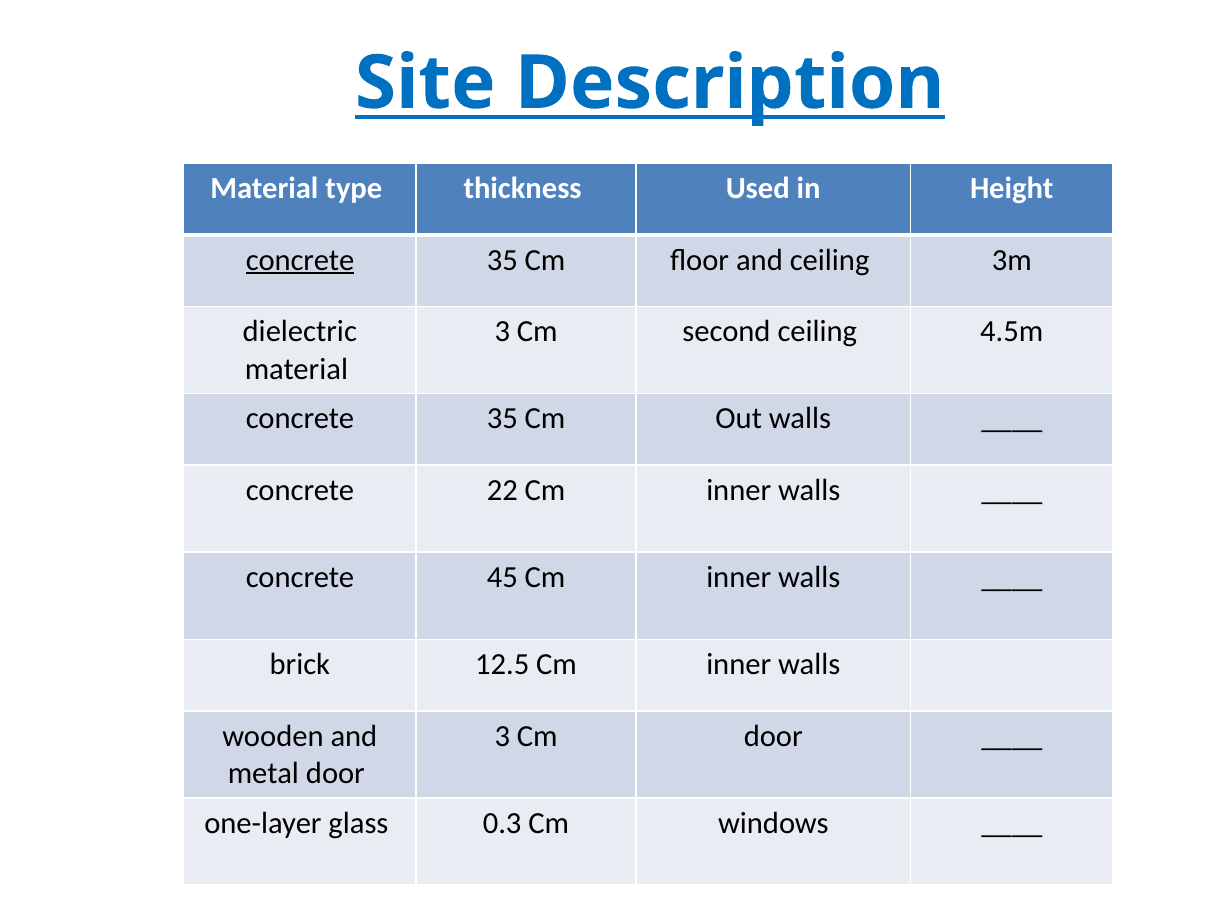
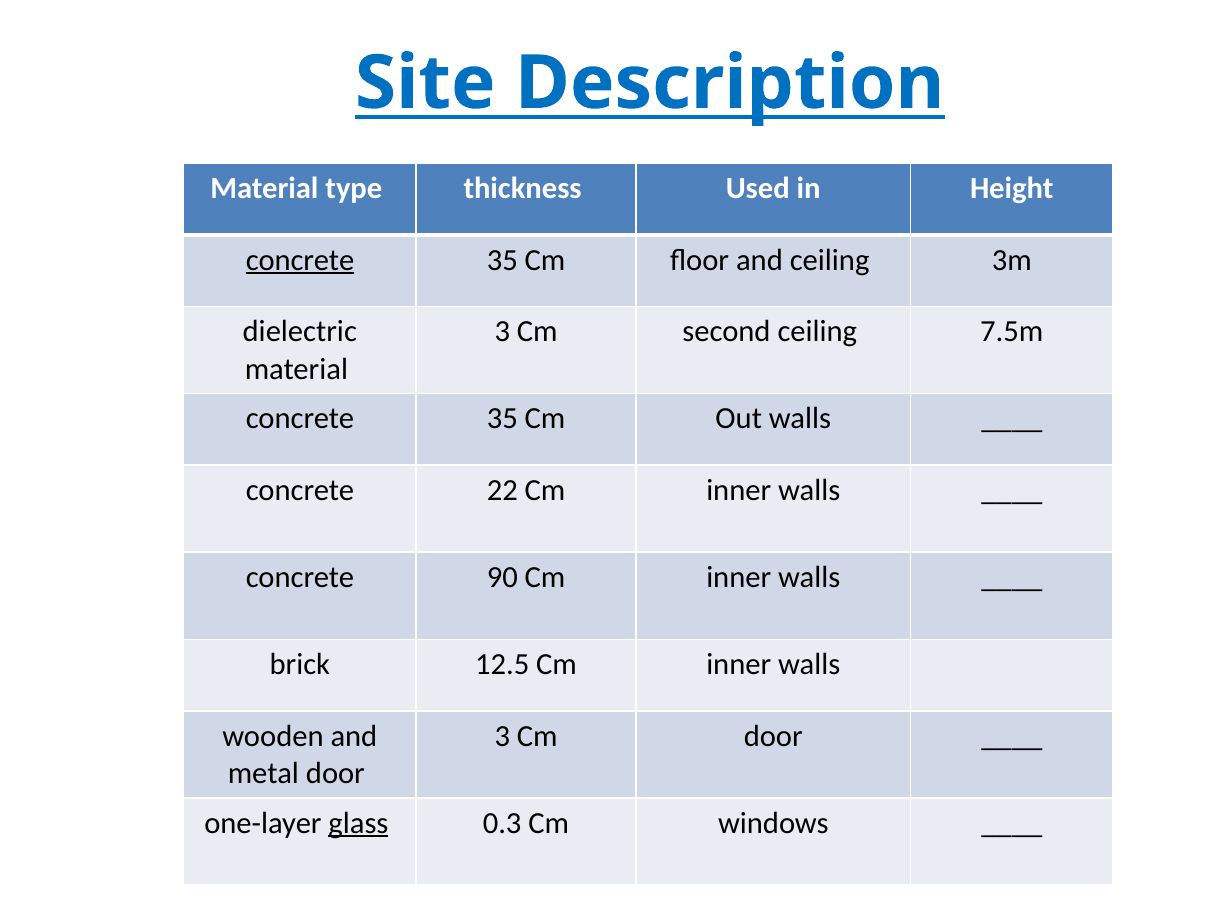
4.5m: 4.5m -> 7.5m
45: 45 -> 90
glass underline: none -> present
